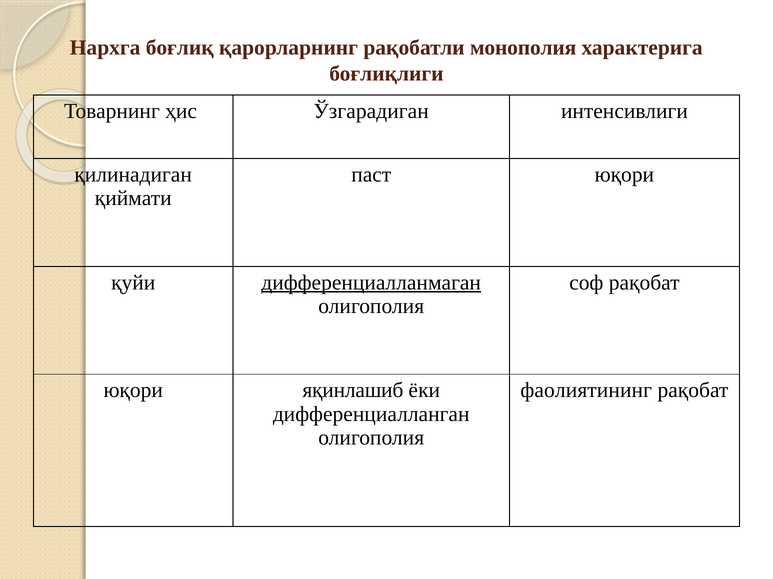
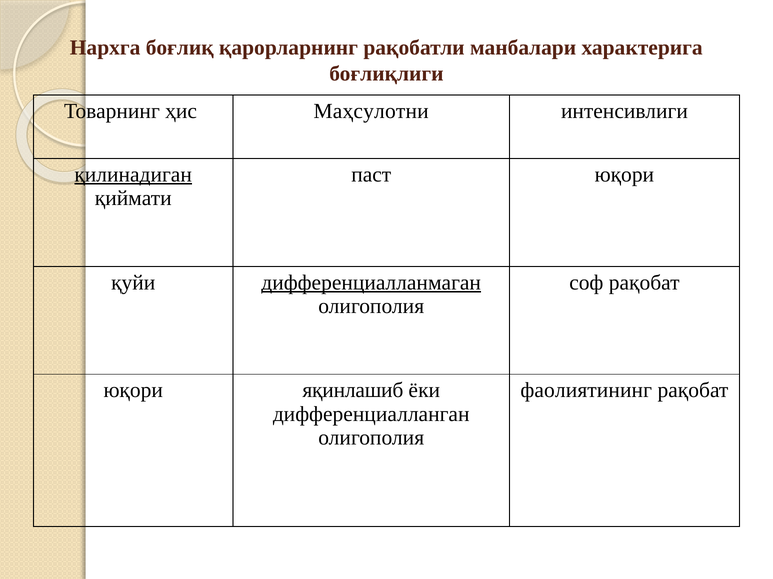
монополия: монополия -> манбалари
Ўзгарадиган: Ўзгарадиган -> Маҳсулотни
қилинадиган underline: none -> present
